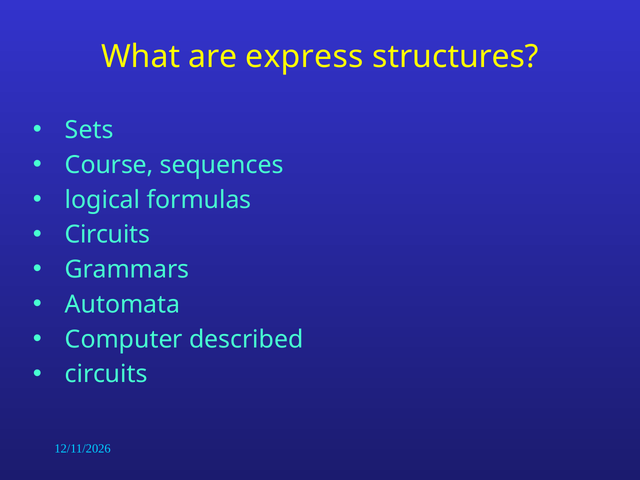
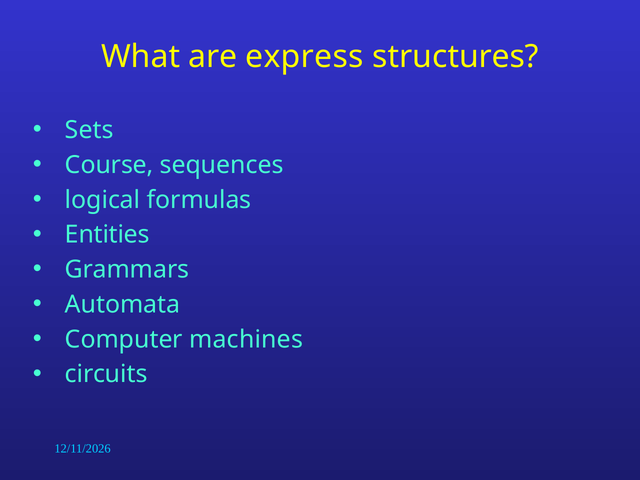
Circuits at (107, 235): Circuits -> Entities
described: described -> machines
